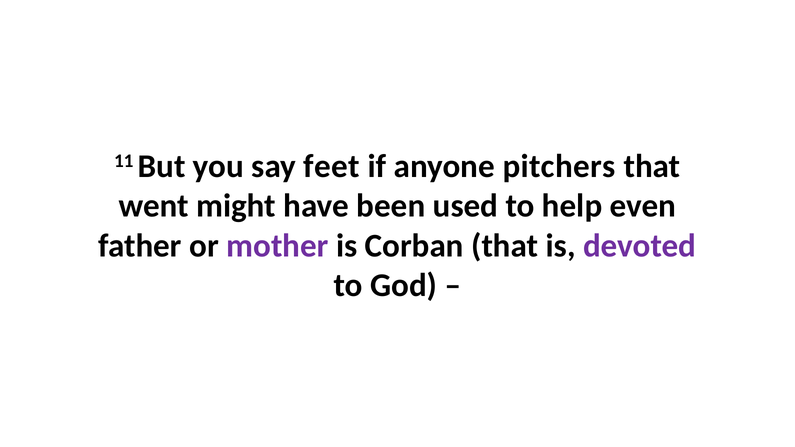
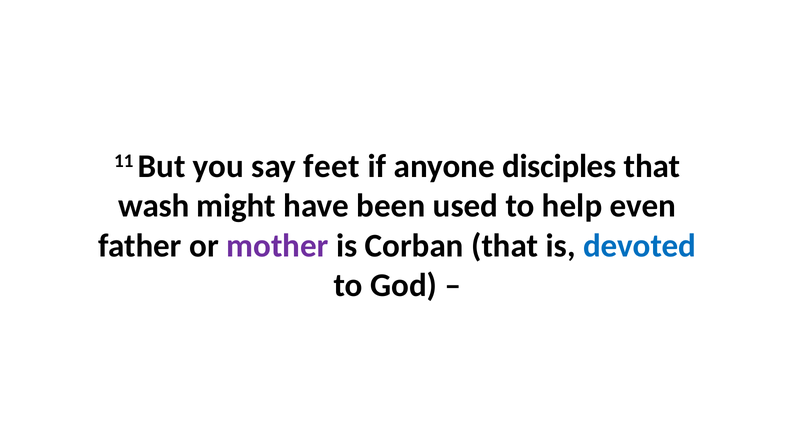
pitchers: pitchers -> disciples
went: went -> wash
devoted colour: purple -> blue
